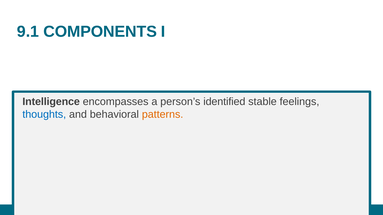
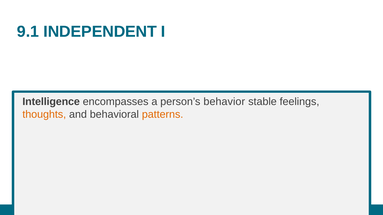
COMPONENTS: COMPONENTS -> INDEPENDENT
identified: identified -> behavior
thoughts colour: blue -> orange
